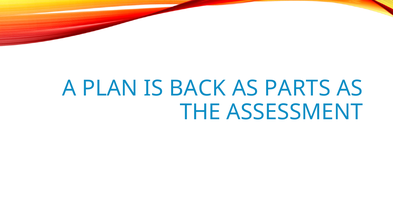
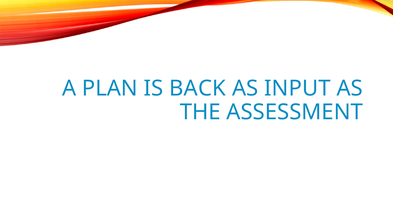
PARTS: PARTS -> INPUT
